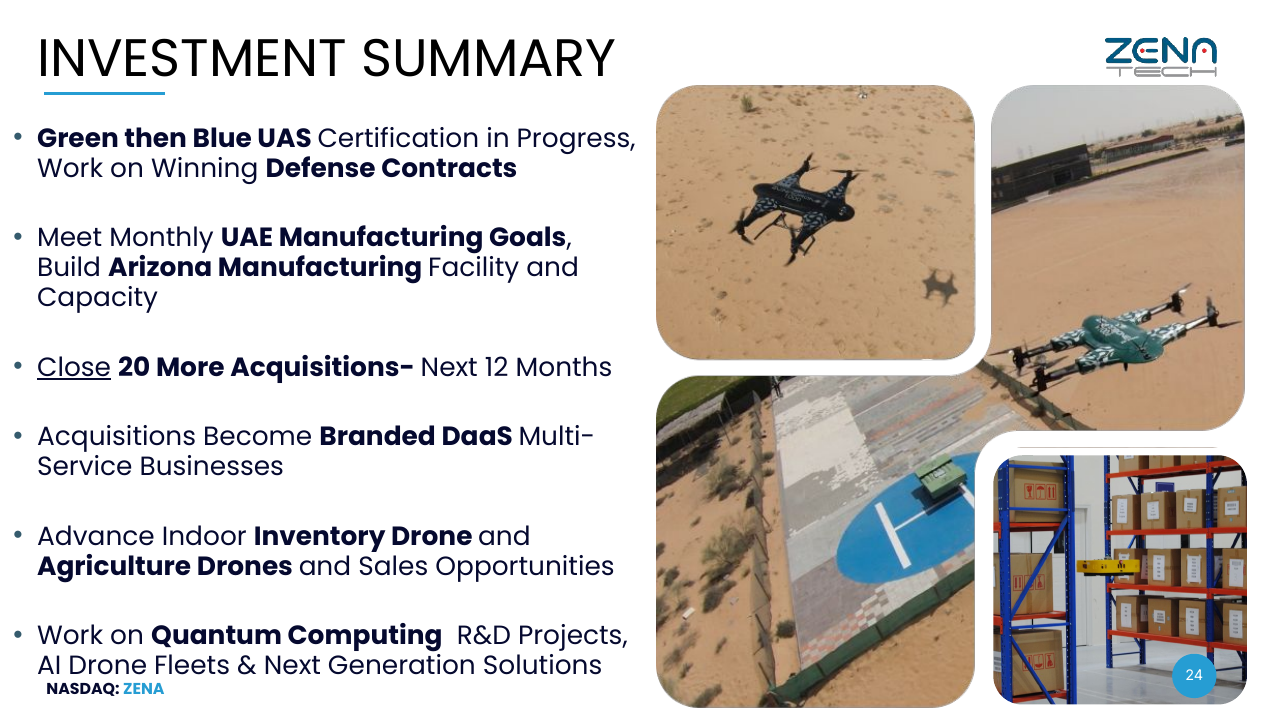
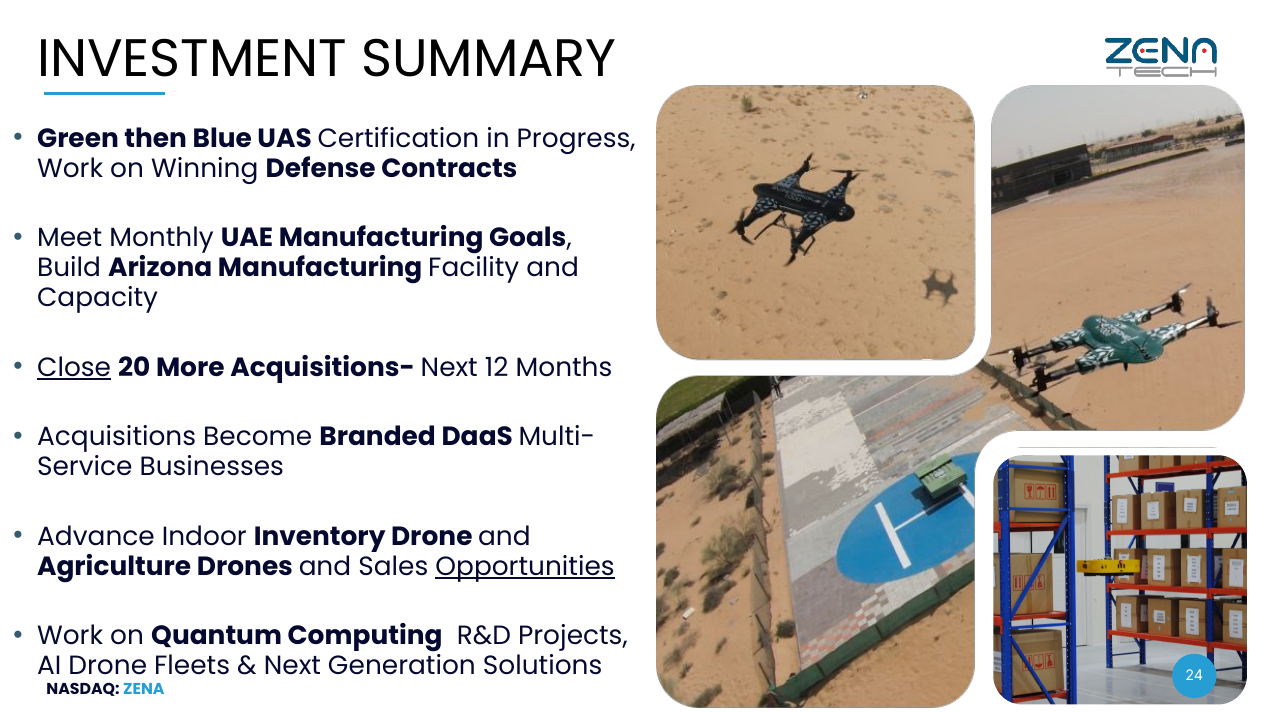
Opportunities underline: none -> present
